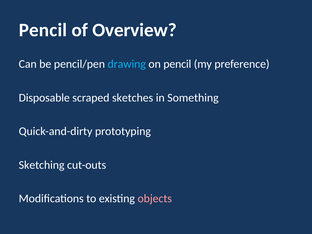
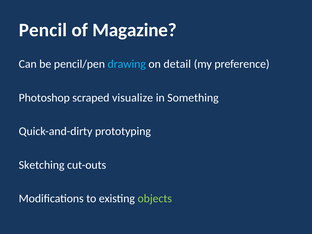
Overview: Overview -> Magazine
on pencil: pencil -> detail
Disposable: Disposable -> Photoshop
sketches: sketches -> visualize
objects colour: pink -> light green
